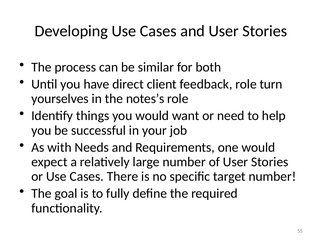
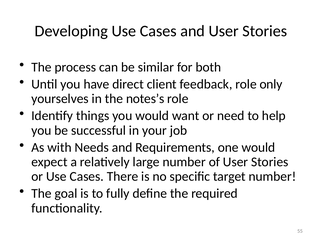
turn: turn -> only
